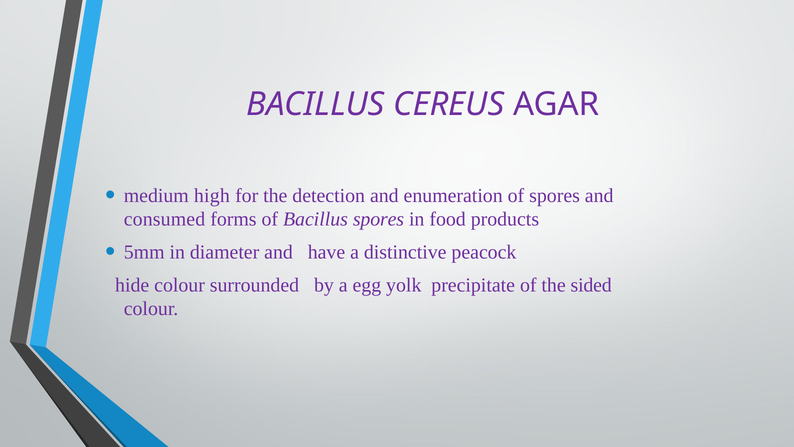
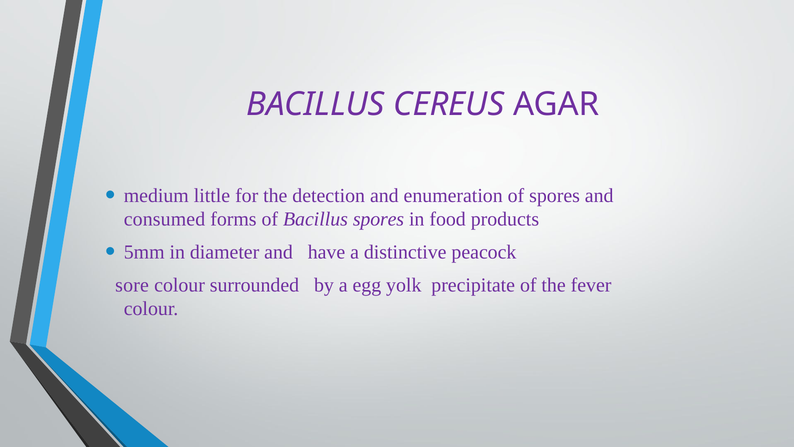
high: high -> little
hide: hide -> sore
sided: sided -> fever
